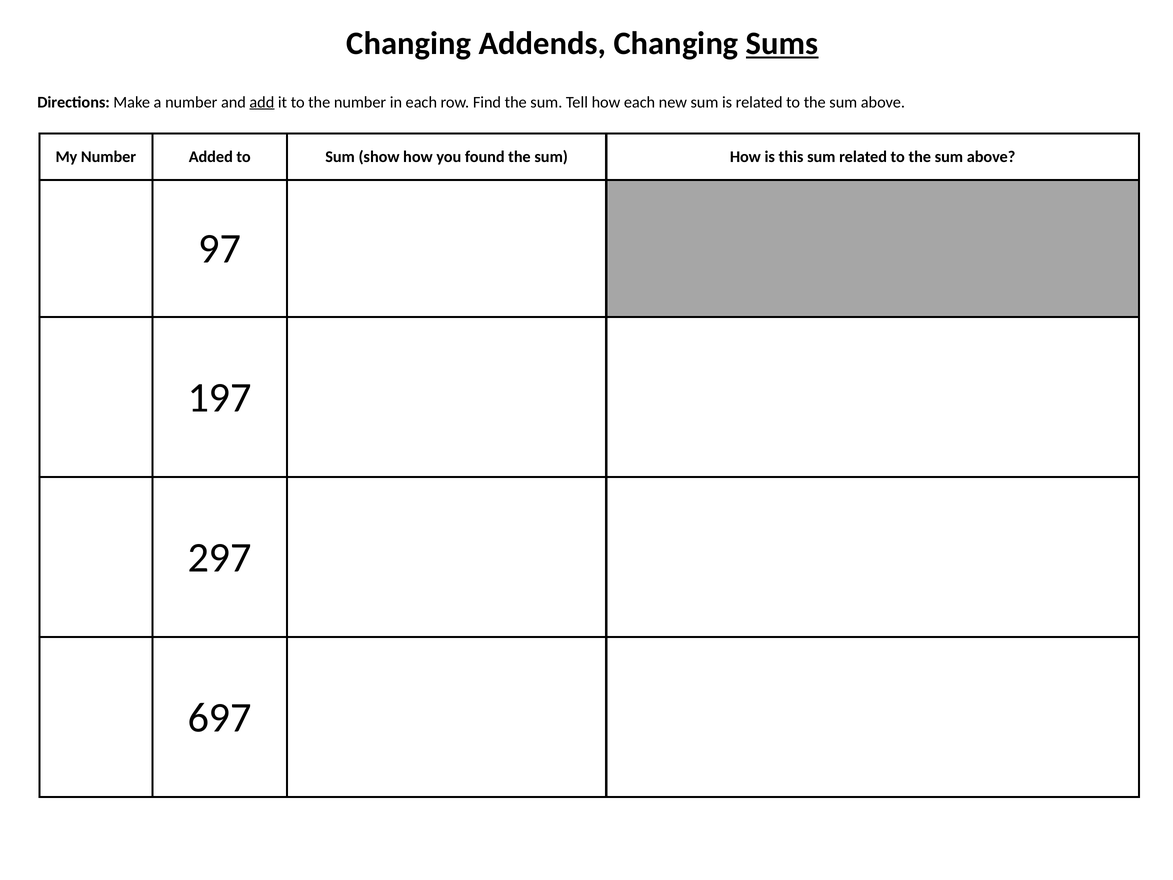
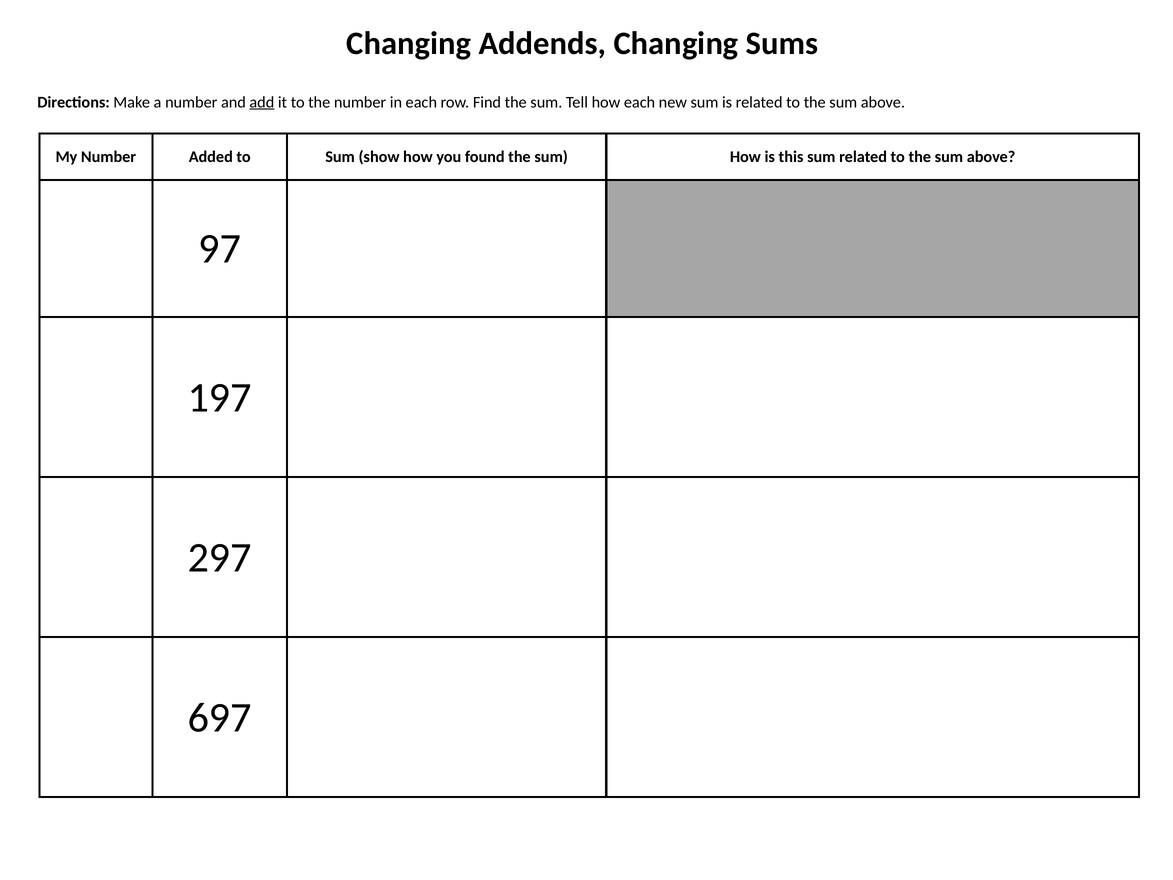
Sums underline: present -> none
